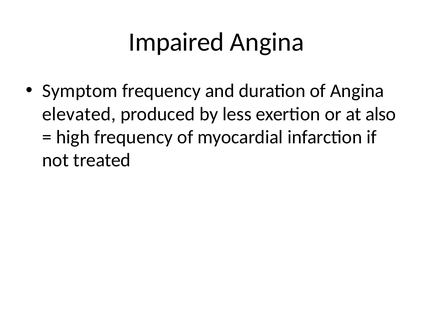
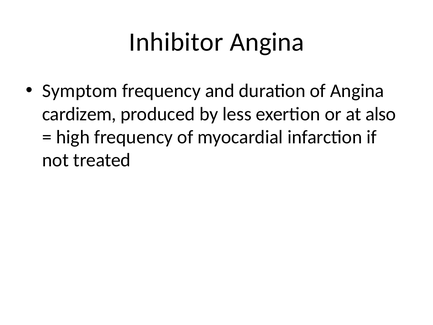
Impaired: Impaired -> Inhibitor
elevated: elevated -> cardizem
